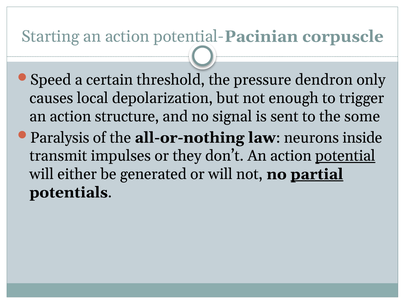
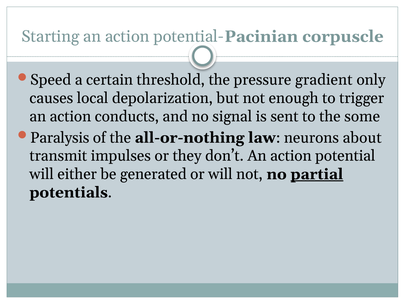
dendron: dendron -> gradient
structure: structure -> conducts
inside: inside -> about
potential underline: present -> none
